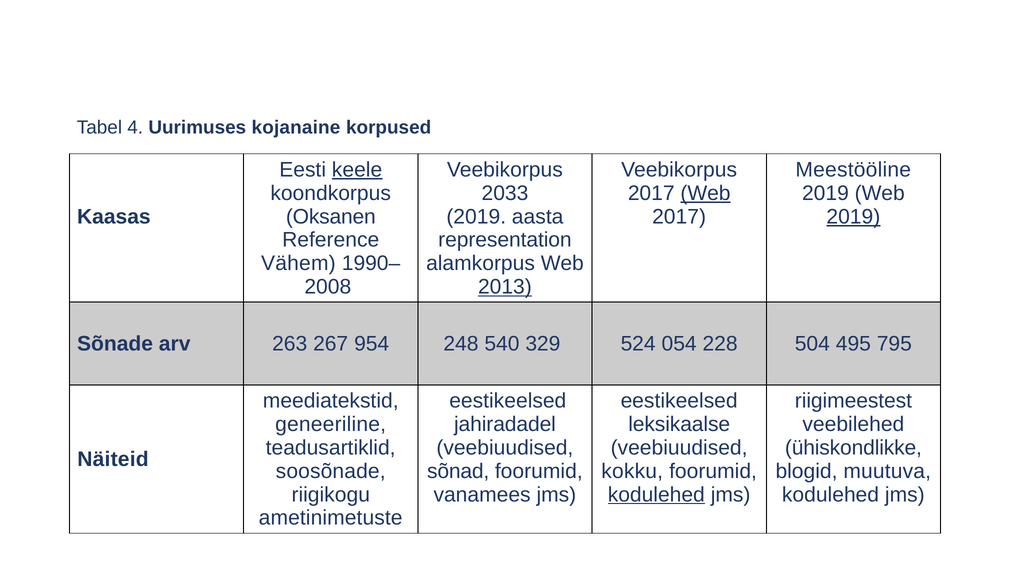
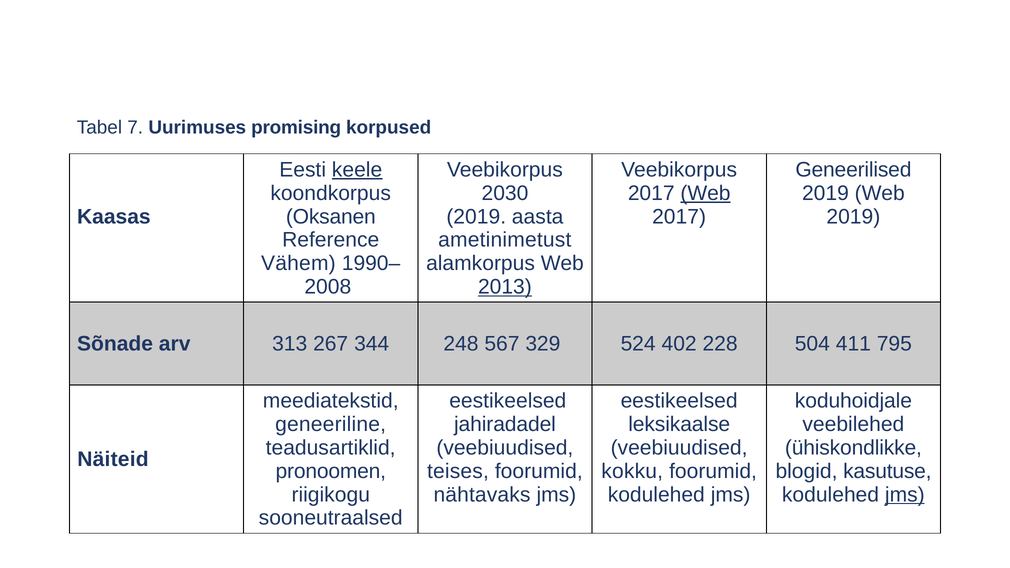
4: 4 -> 7
kojanaine: kojanaine -> promising
Meestööline: Meestööline -> Geneerilised
2033: 2033 -> 2030
2019 at (853, 217) underline: present -> none
representation: representation -> ametinimetust
263: 263 -> 313
954: 954 -> 344
540: 540 -> 567
054: 054 -> 402
495: 495 -> 411
riigimeestest: riigimeestest -> koduhoidjale
soosõnade: soosõnade -> pronoomen
sõnad: sõnad -> teises
muutuva: muutuva -> kasutuse
vanamees: vanamees -> nähtavaks
kodulehed at (656, 495) underline: present -> none
jms at (905, 495) underline: none -> present
ametinimetuste: ametinimetuste -> sooneutraalsed
